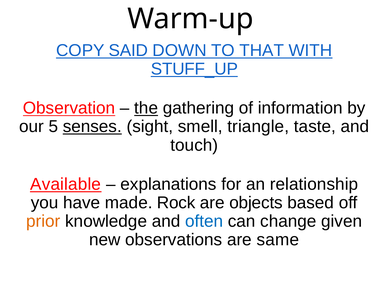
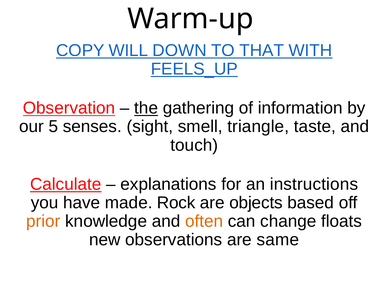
SAID: SAID -> WILL
STUFF_UP: STUFF_UP -> FEELS_UP
senses underline: present -> none
Available: Available -> Calculate
relationship: relationship -> instructions
often colour: blue -> orange
given: given -> floats
